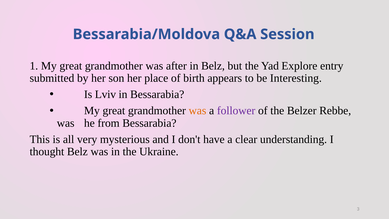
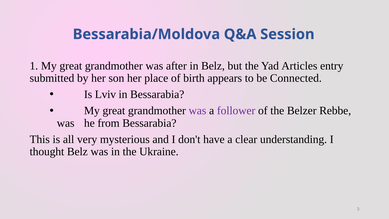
Explore: Explore -> Articles
Interesting: Interesting -> Connected
was at (197, 111) colour: orange -> purple
